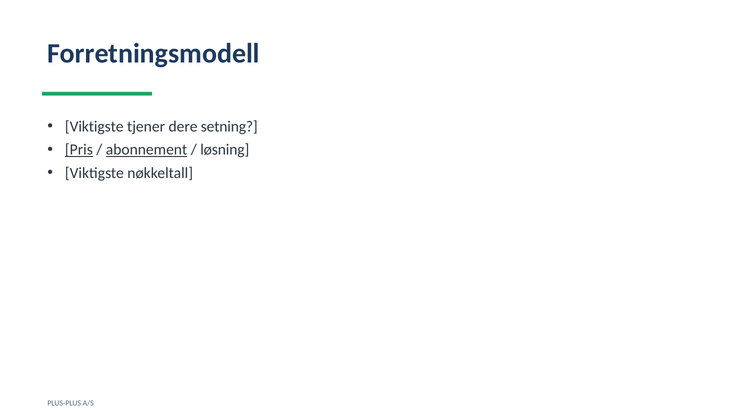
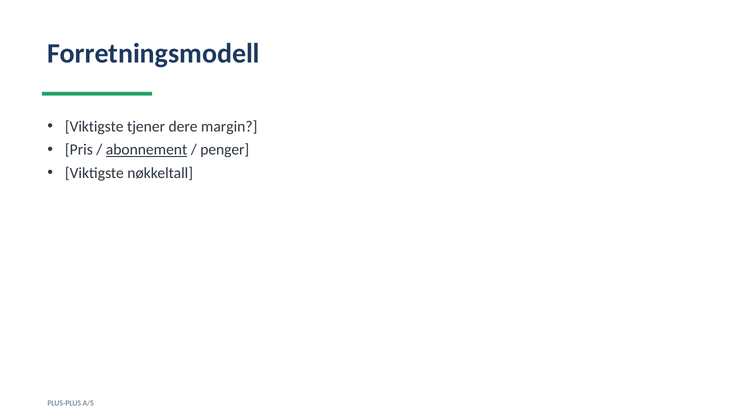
setning: setning -> margin
Pris underline: present -> none
løsning: løsning -> penger
